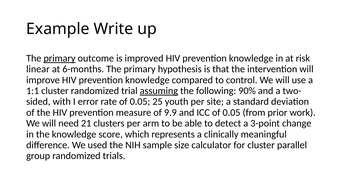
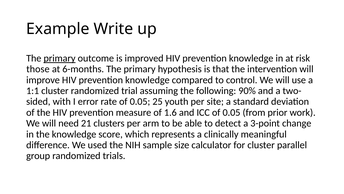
linear: linear -> those
assuming underline: present -> none
9.9: 9.9 -> 1.6
